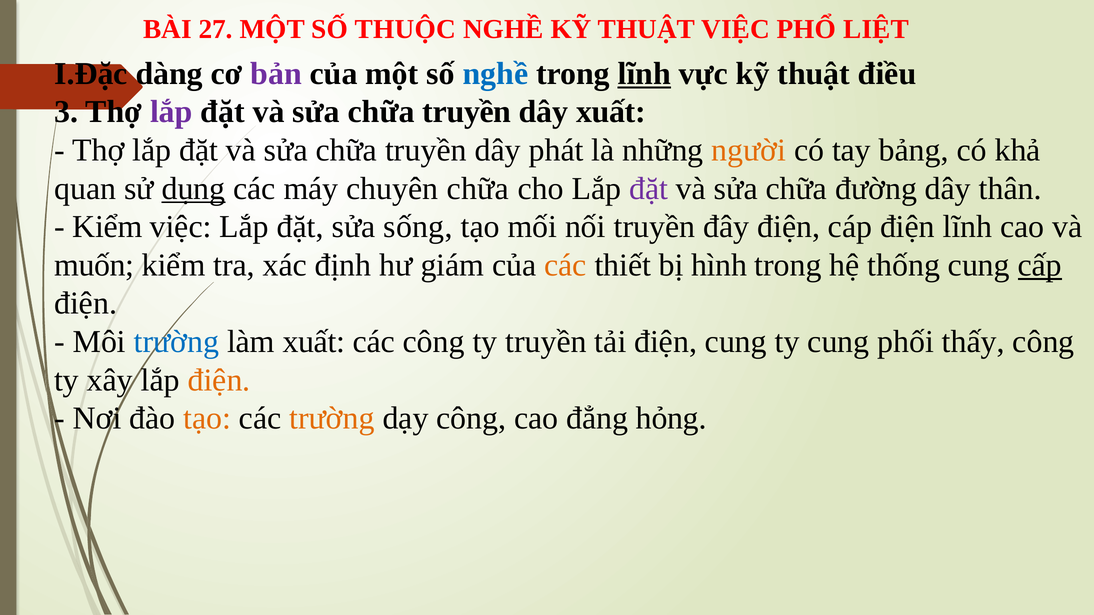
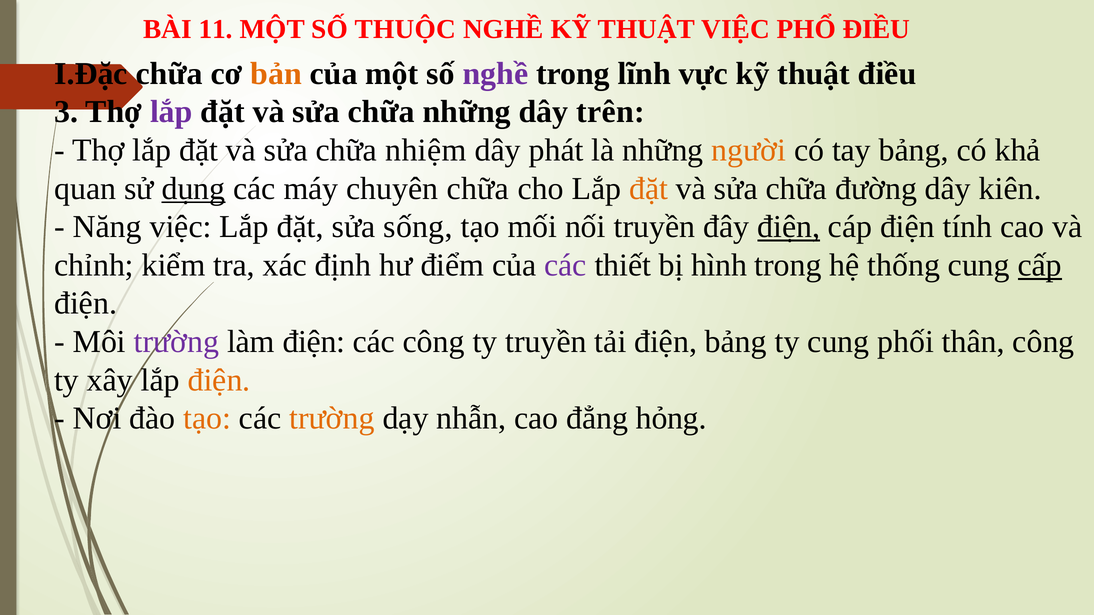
27: 27 -> 11
PHỔ LIỆT: LIỆT -> ĐIỀU
I.Đặc dàng: dàng -> chữa
bản colour: purple -> orange
nghề at (495, 74) colour: blue -> purple
lĩnh at (644, 74) underline: present -> none
truyền at (467, 112): truyền -> những
dây xuất: xuất -> trên
truyền at (426, 150): truyền -> nhiệm
đặt at (649, 189) colour: purple -> orange
thân: thân -> kiên
Kiểm at (107, 227): Kiểm -> Năng
điện at (789, 227) underline: none -> present
điện lĩnh: lĩnh -> tính
muốn: muốn -> chỉnh
giám: giám -> điểm
các at (565, 265) colour: orange -> purple
trường at (176, 342) colour: blue -> purple
làm xuất: xuất -> điện
điện cung: cung -> bảng
thấy: thấy -> thân
dạy công: công -> nhẫn
